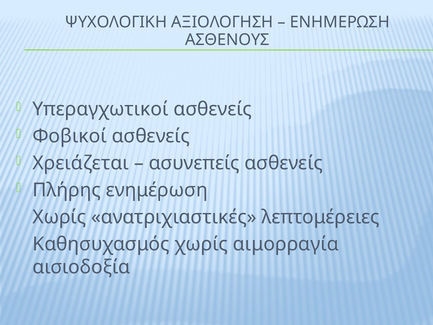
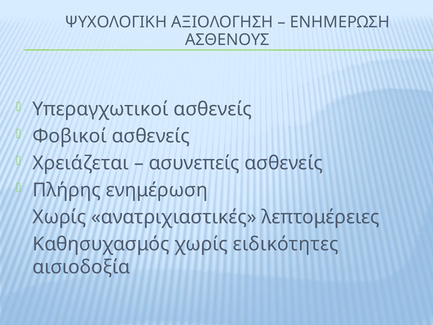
αιμορραγία: αιμορραγία -> ειδικότητες
